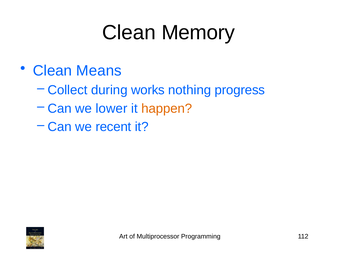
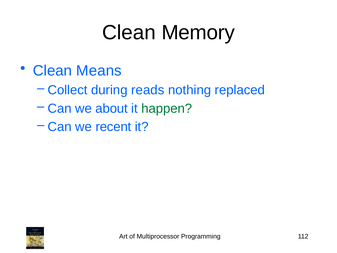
works: works -> reads
progress: progress -> replaced
lower: lower -> about
happen colour: orange -> green
